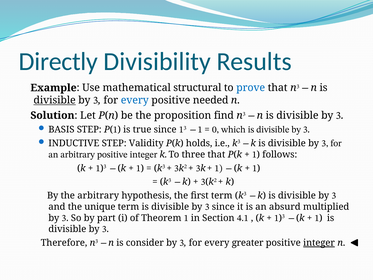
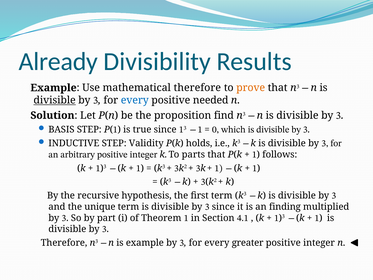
Directly: Directly -> Already
mathematical structural: structural -> therefore
prove colour: blue -> orange
three: three -> parts
the arbitrary: arbitrary -> recursive
absurd: absurd -> finding
is consider: consider -> example
integer at (319, 243) underline: present -> none
